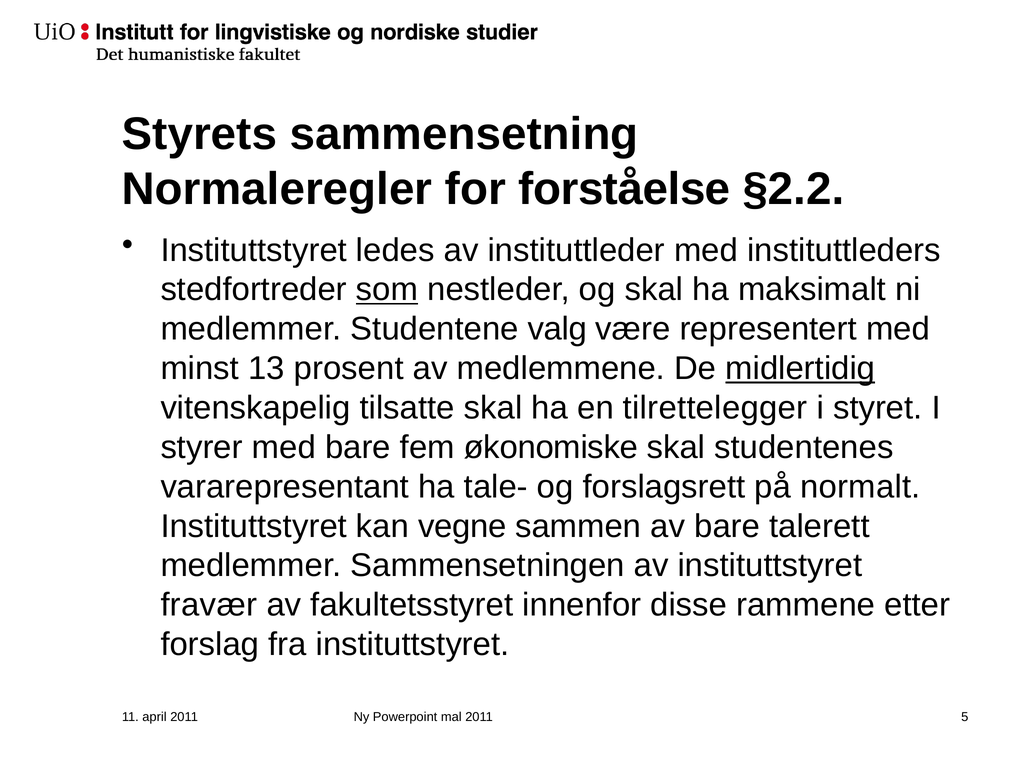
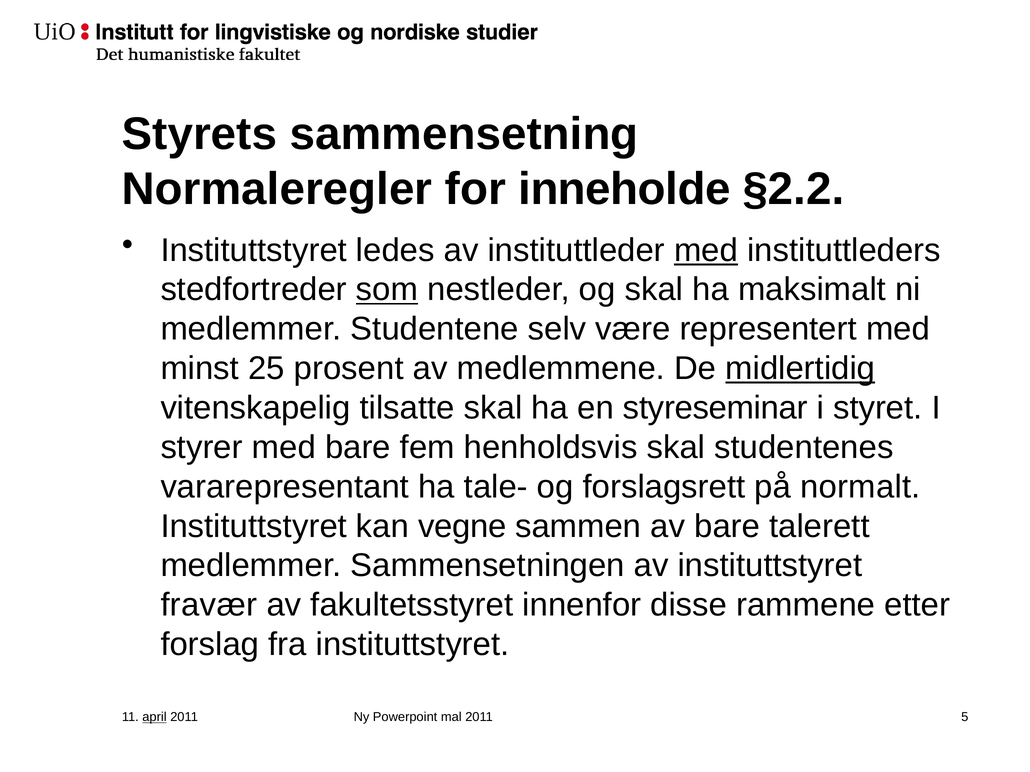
forståelse: forståelse -> inneholde
med at (706, 250) underline: none -> present
valg: valg -> selv
13: 13 -> 25
tilrettelegger: tilrettelegger -> styreseminar
økonomiske: økonomiske -> henholdsvis
april underline: none -> present
